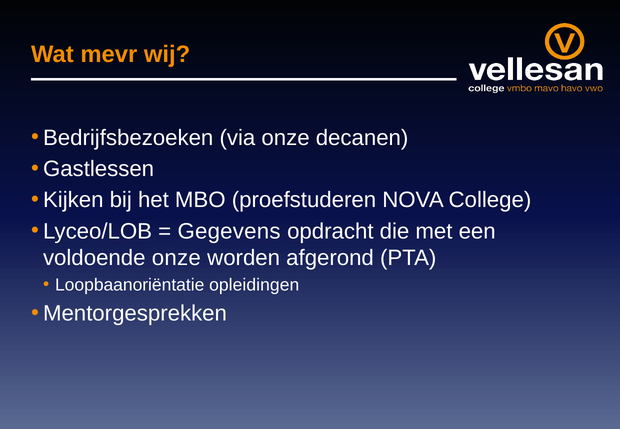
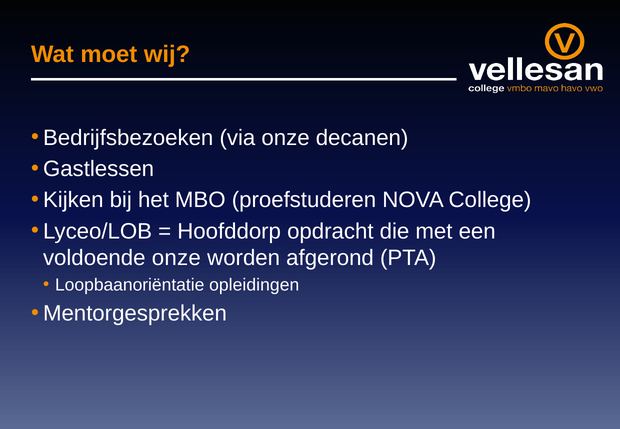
mevr: mevr -> moet
Gegevens: Gegevens -> Hoofddorp
